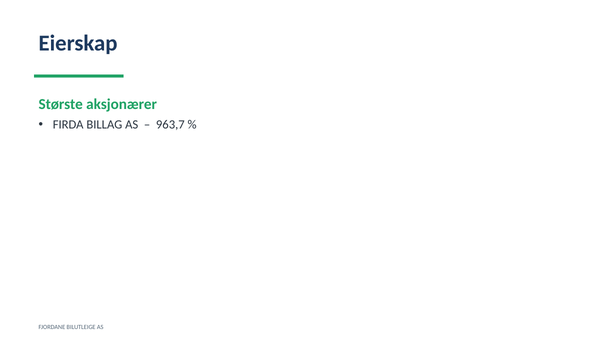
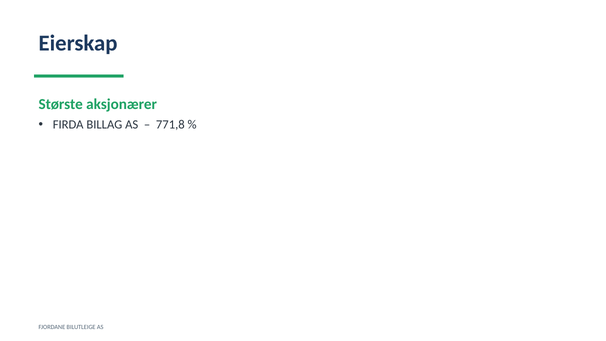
963,7: 963,7 -> 771,8
